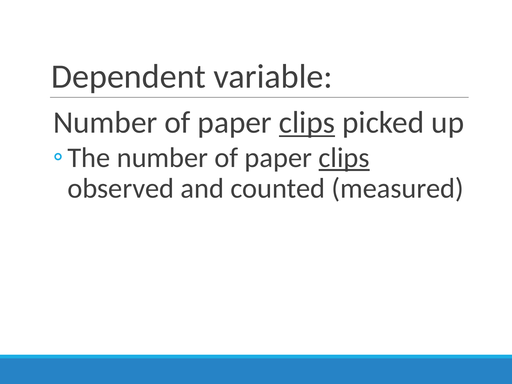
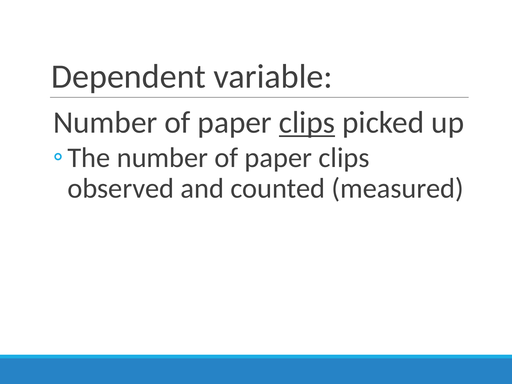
clips at (344, 158) underline: present -> none
